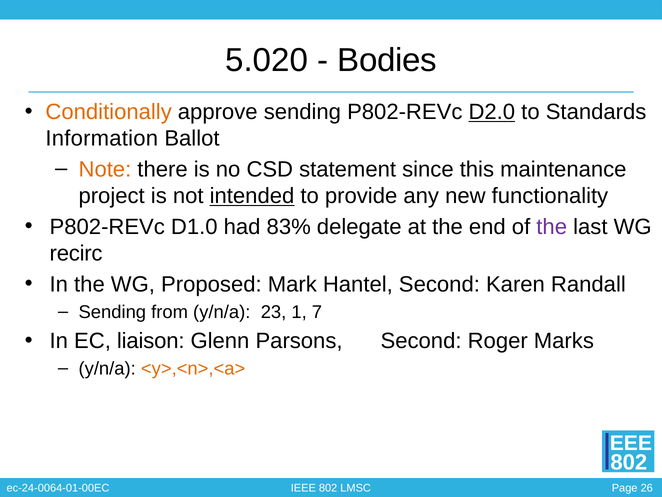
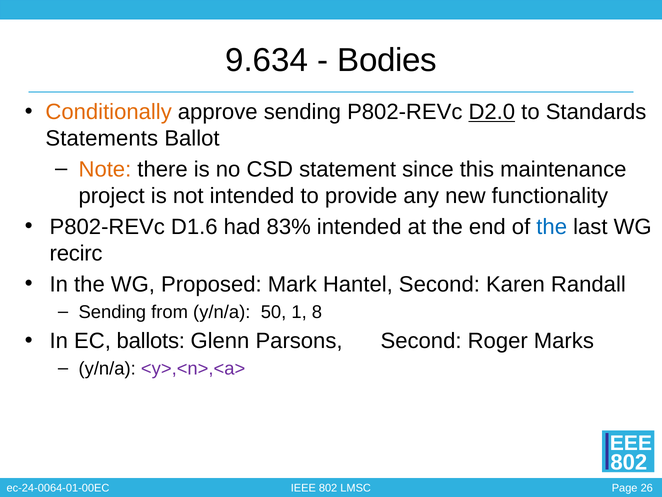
5.020: 5.020 -> 9.634
Information: Information -> Statements
intended at (252, 196) underline: present -> none
D1.0: D1.0 -> D1.6
83% delegate: delegate -> intended
the at (552, 227) colour: purple -> blue
23: 23 -> 50
7: 7 -> 8
liaison: liaison -> ballots
<y>,<n>,<a> colour: orange -> purple
